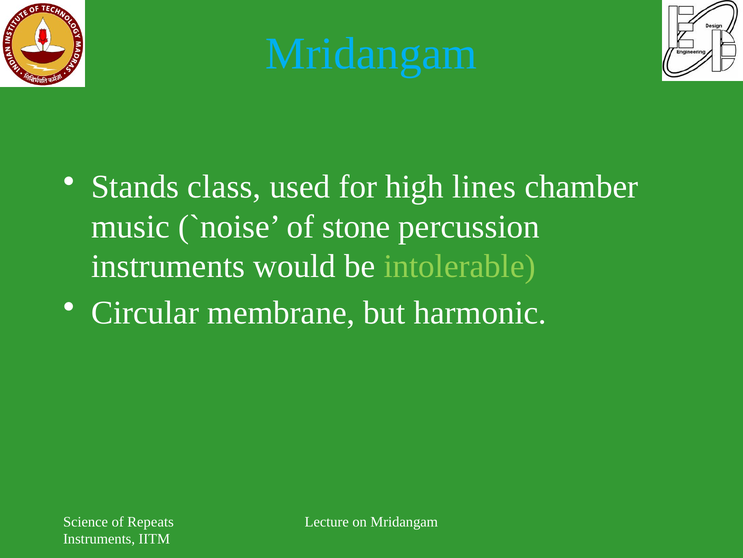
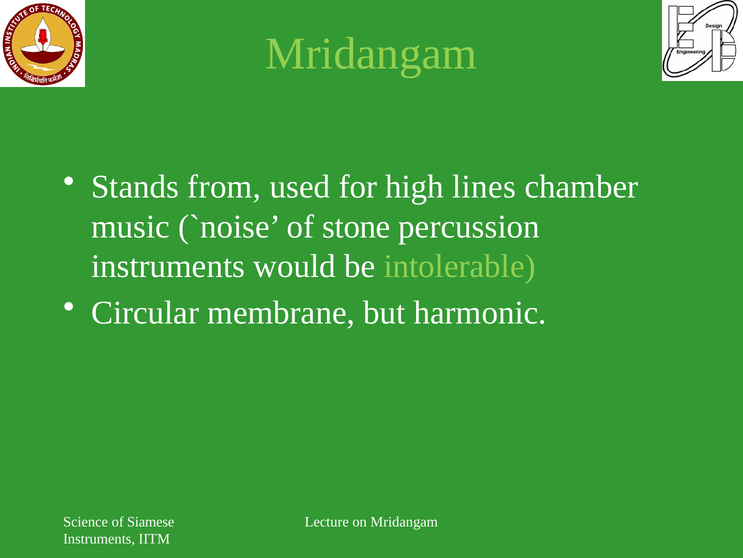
Mridangam at (371, 53) colour: light blue -> light green
class: class -> from
Repeats: Repeats -> Siamese
